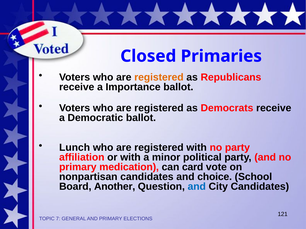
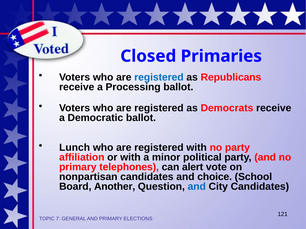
registered at (159, 77) colour: orange -> blue
Importance: Importance -> Processing
medication: medication -> telephones
card: card -> alert
